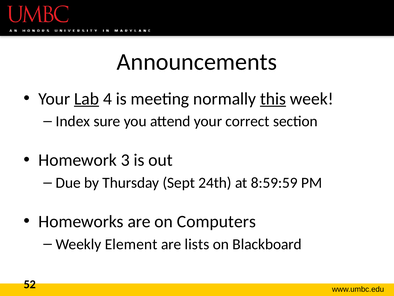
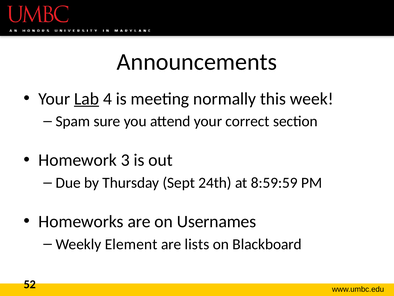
this underline: present -> none
Index: Index -> Spam
Computers: Computers -> Usernames
